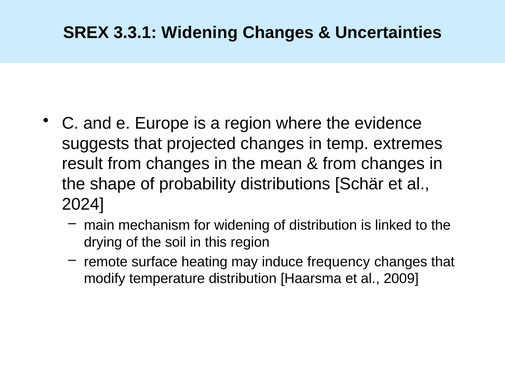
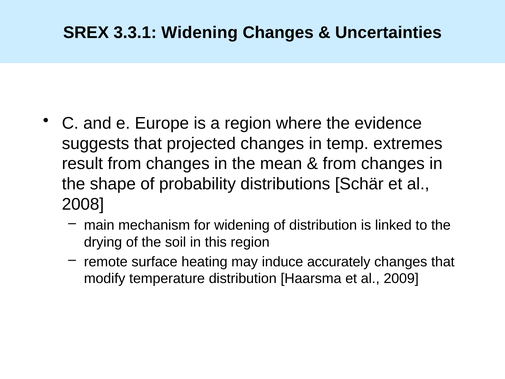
2024: 2024 -> 2008
frequency: frequency -> accurately
